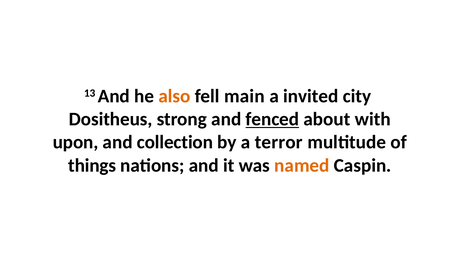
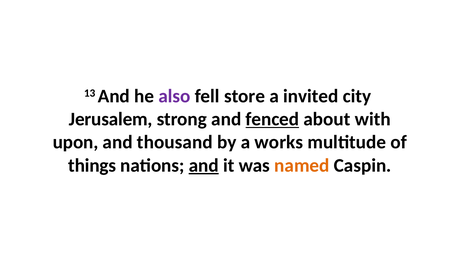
also colour: orange -> purple
main: main -> store
Dositheus: Dositheus -> Jerusalem
collection: collection -> thousand
terror: terror -> works
and at (204, 165) underline: none -> present
